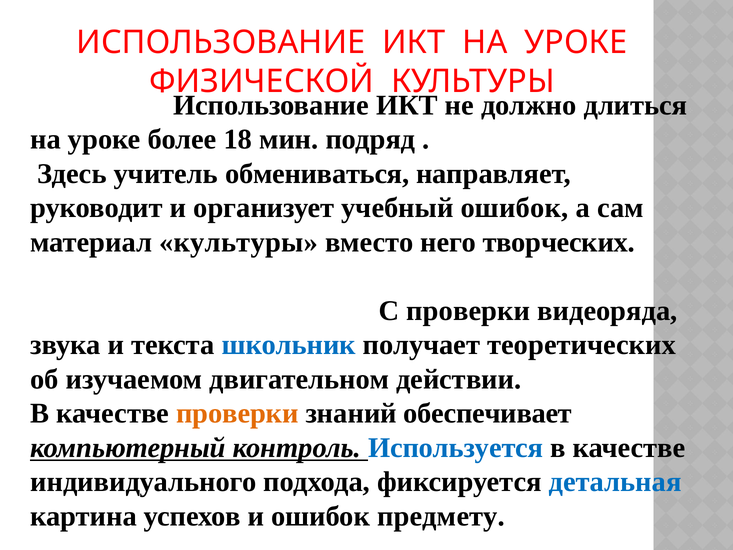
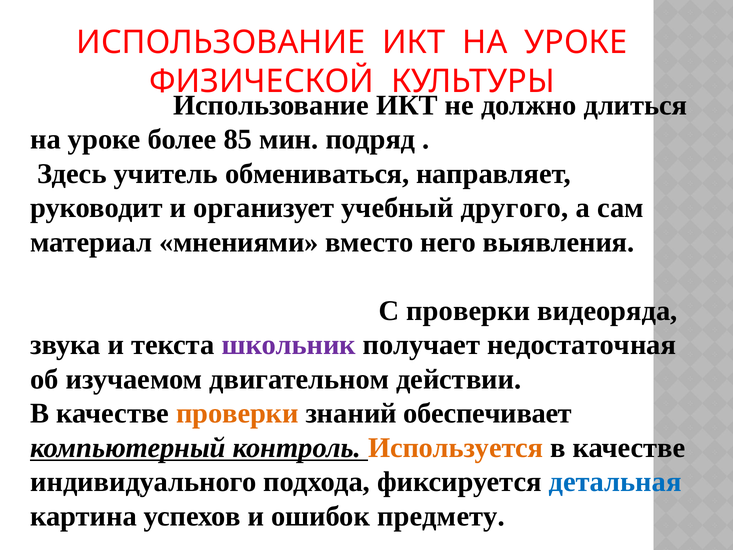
18: 18 -> 85
учебный ошибок: ошибок -> другого
материал культуры: культуры -> мнениями
творческих: творческих -> выявления
школьник colour: blue -> purple
теоретических: теоретических -> недостаточная
Используется colour: blue -> orange
